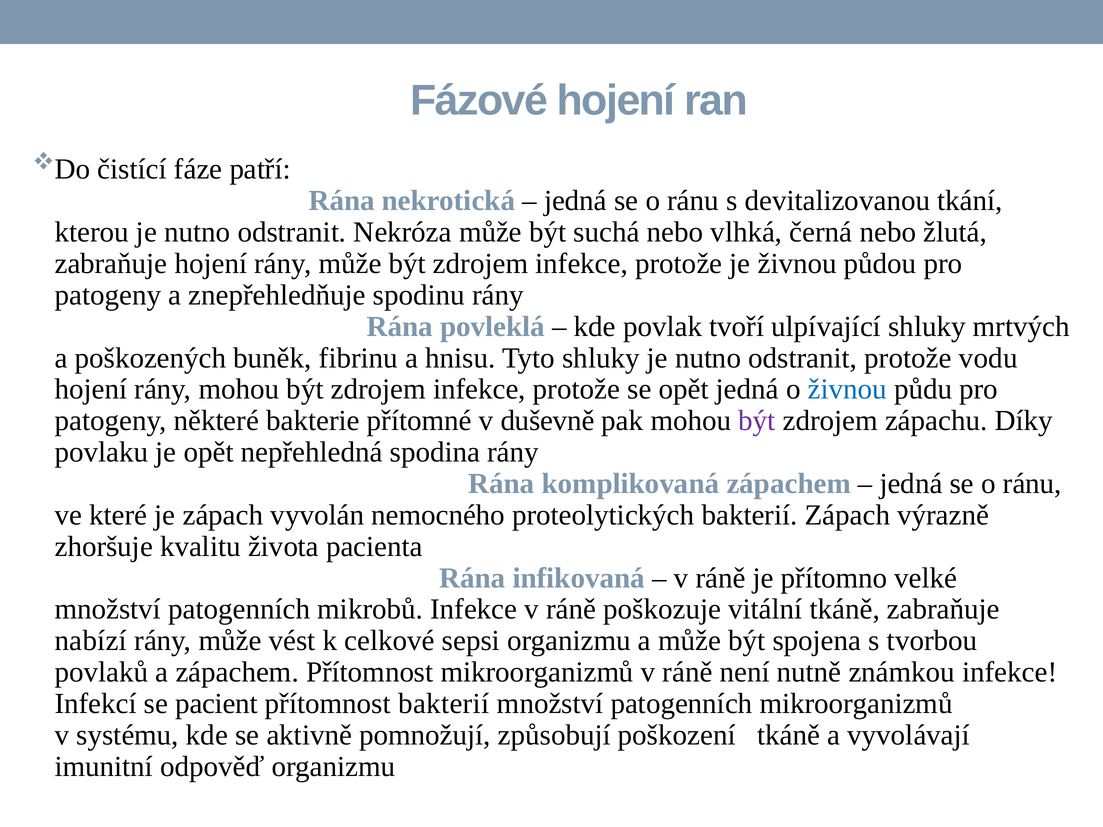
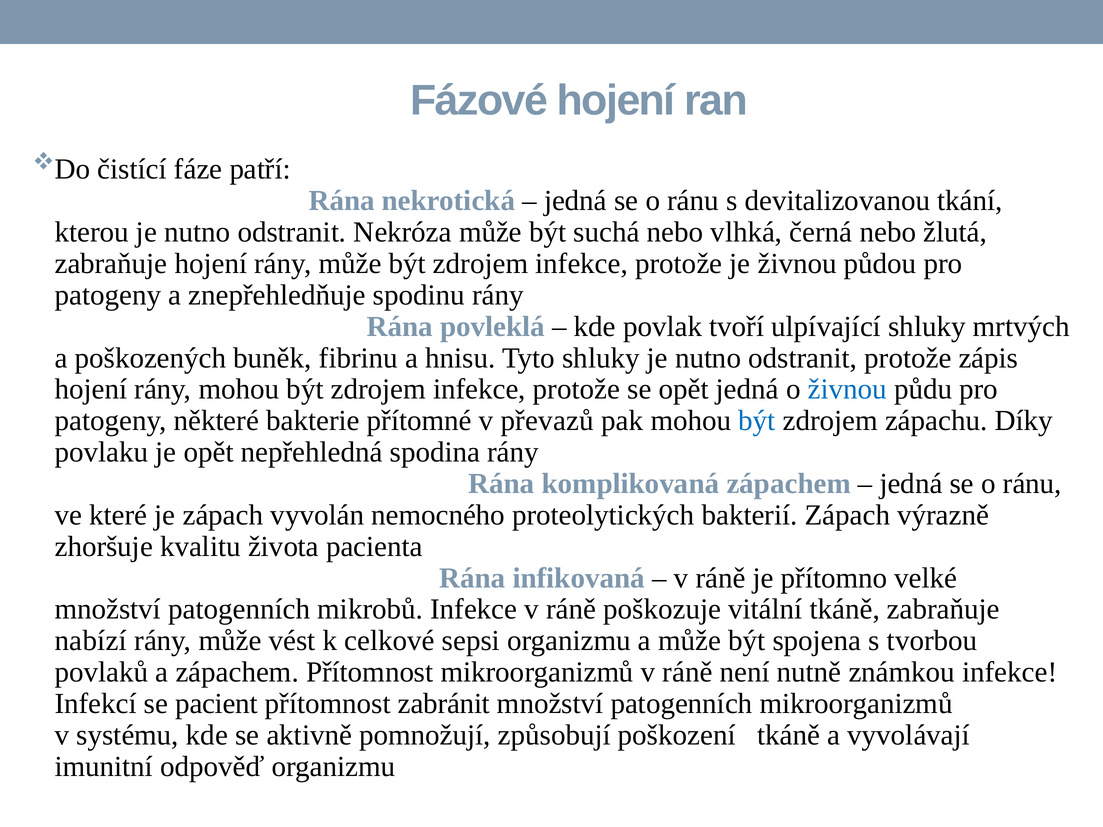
vodu: vodu -> zápis
duševně: duševně -> převazů
být at (757, 421) colour: purple -> blue
přítomnost bakterií: bakterií -> zabránit
